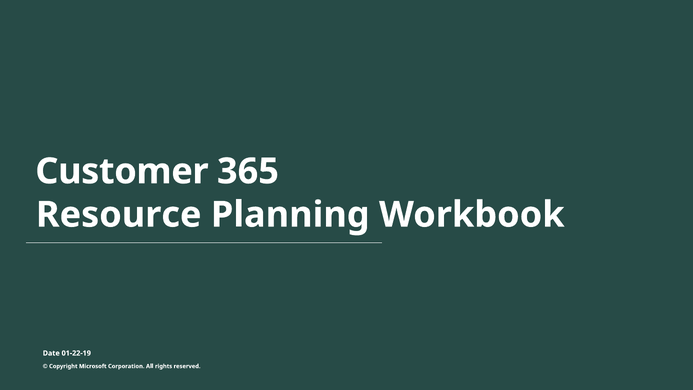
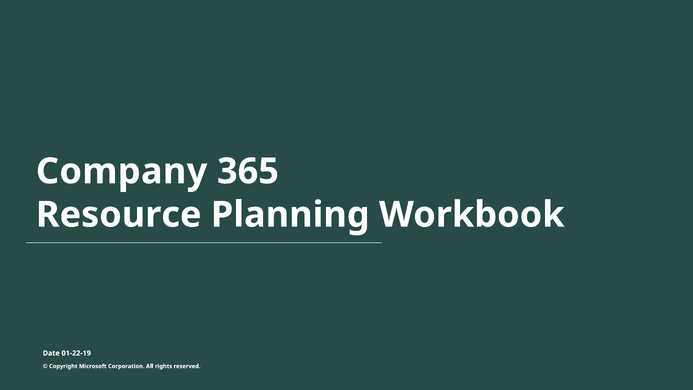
Customer: Customer -> Company
